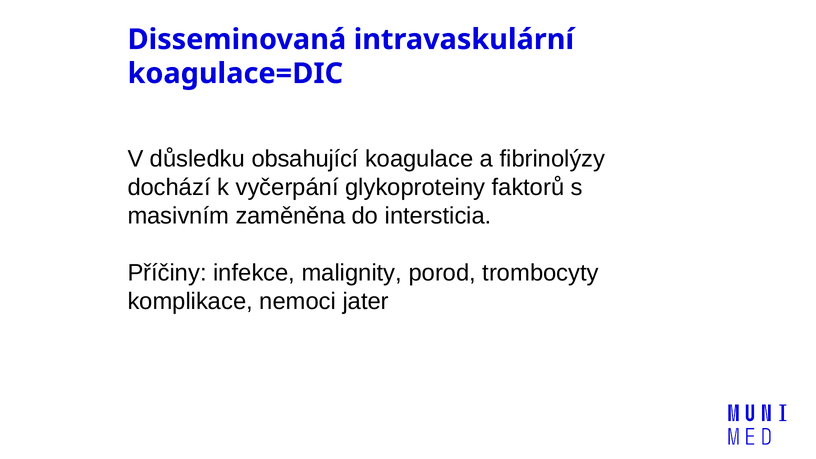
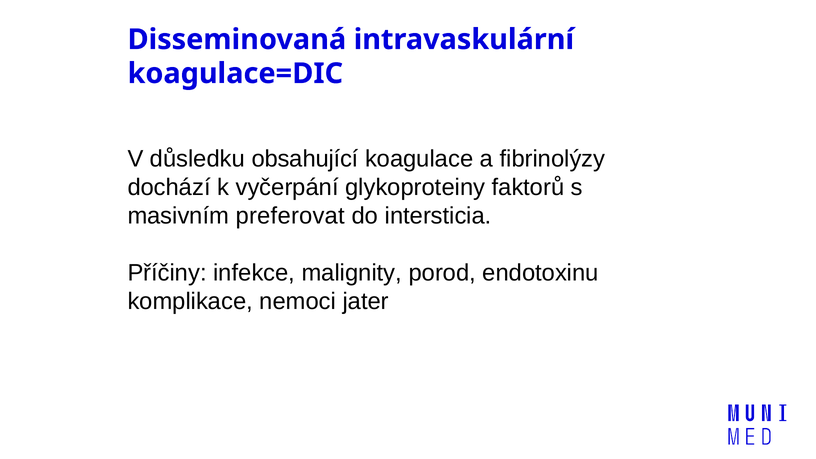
zaměněna: zaměněna -> preferovat
trombocyty: trombocyty -> endotoxinu
